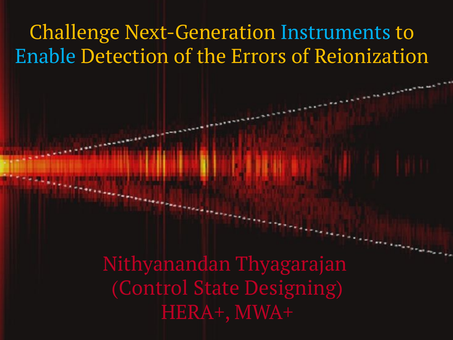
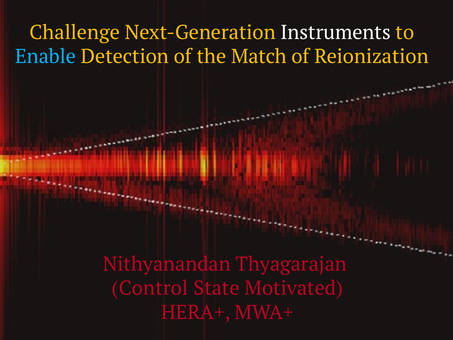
Instruments colour: light blue -> white
Errors: Errors -> Match
Designing: Designing -> Motivated
